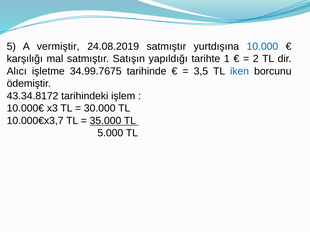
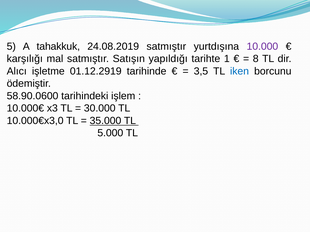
vermiştir: vermiştir -> tahakkuk
10.000 colour: blue -> purple
2: 2 -> 8
34.99.7675: 34.99.7675 -> 01.12.2919
43.34.8172: 43.34.8172 -> 58.90.0600
10.000€x3,7: 10.000€x3,7 -> 10.000€x3,0
